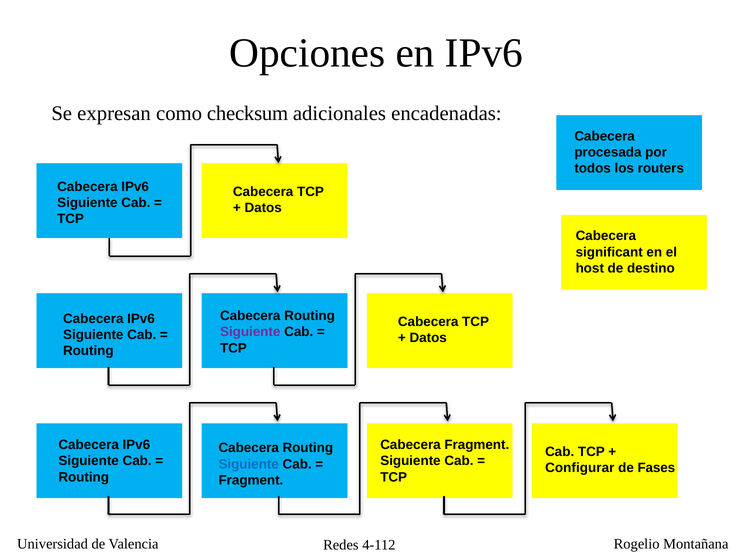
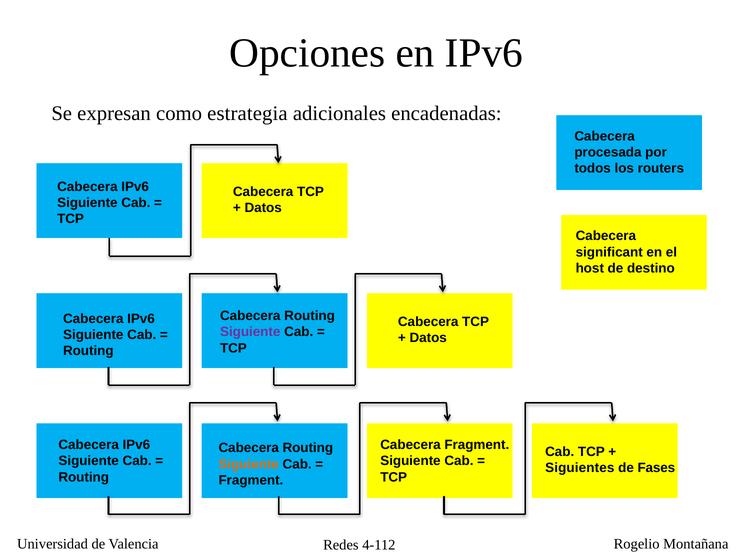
checksum: checksum -> estrategia
Siguiente at (249, 464) colour: blue -> orange
Configurar: Configurar -> Siguientes
